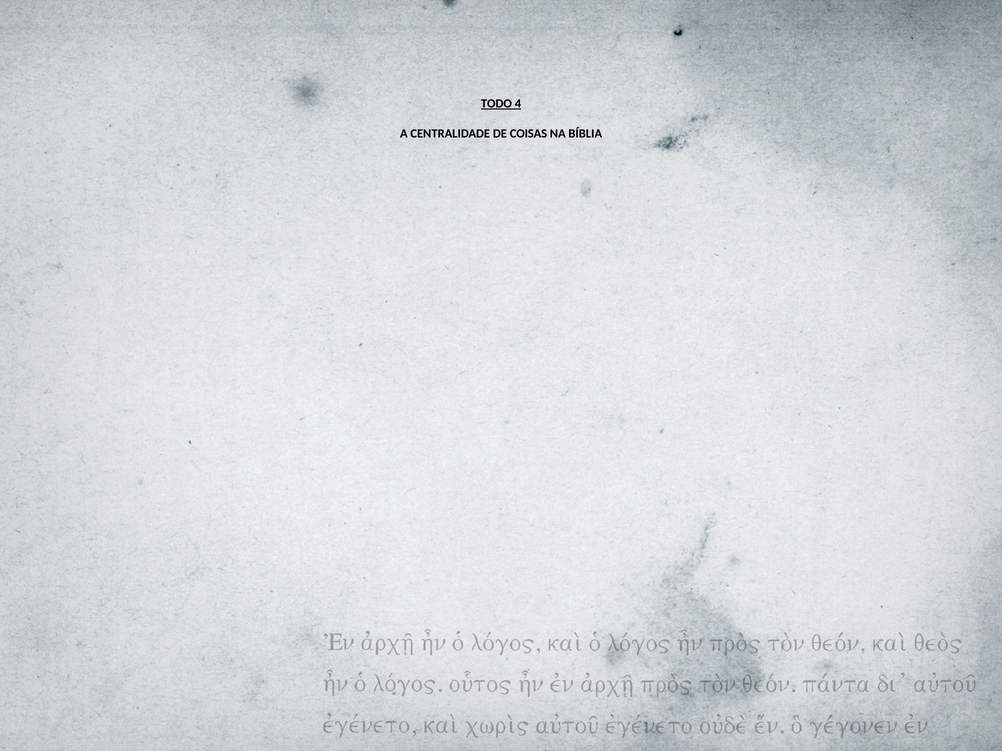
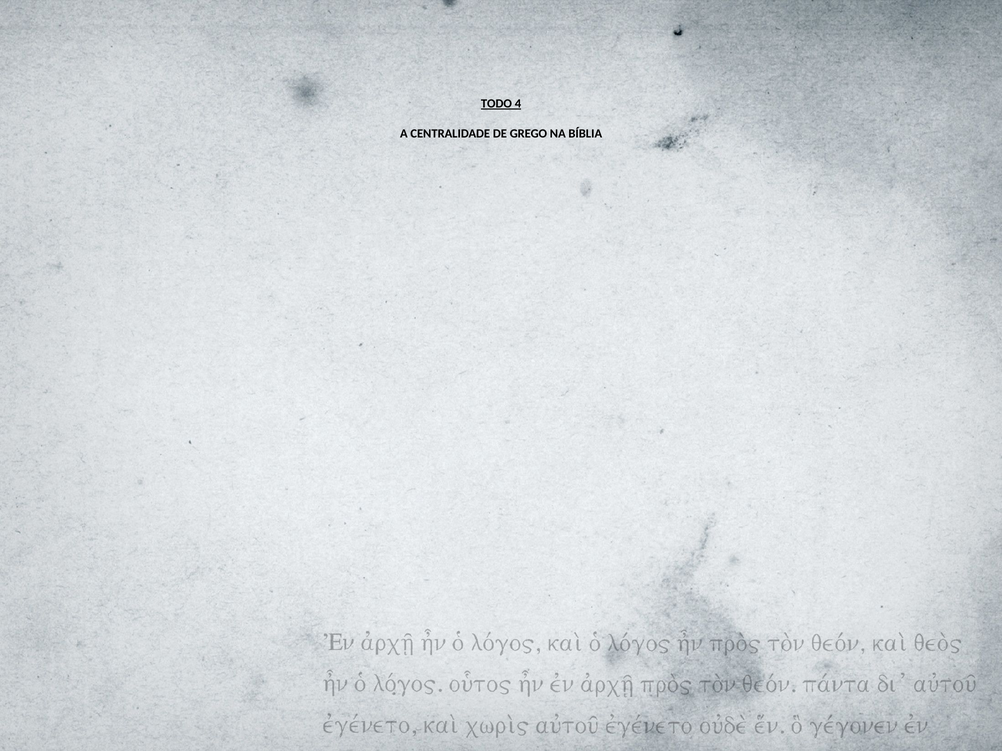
COISAS: COISAS -> GREGO
